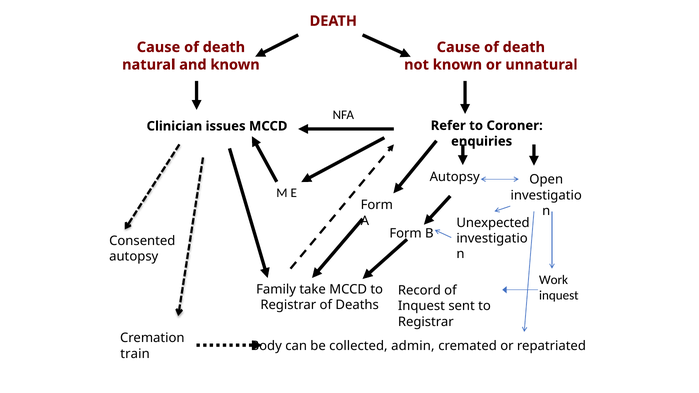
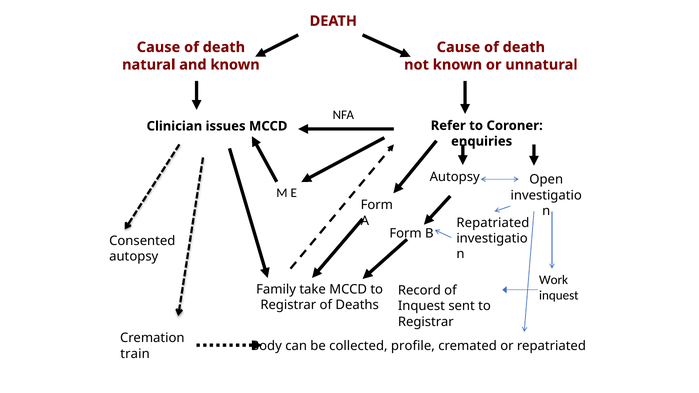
Unexpected at (493, 223): Unexpected -> Repatriated
admin: admin -> profile
